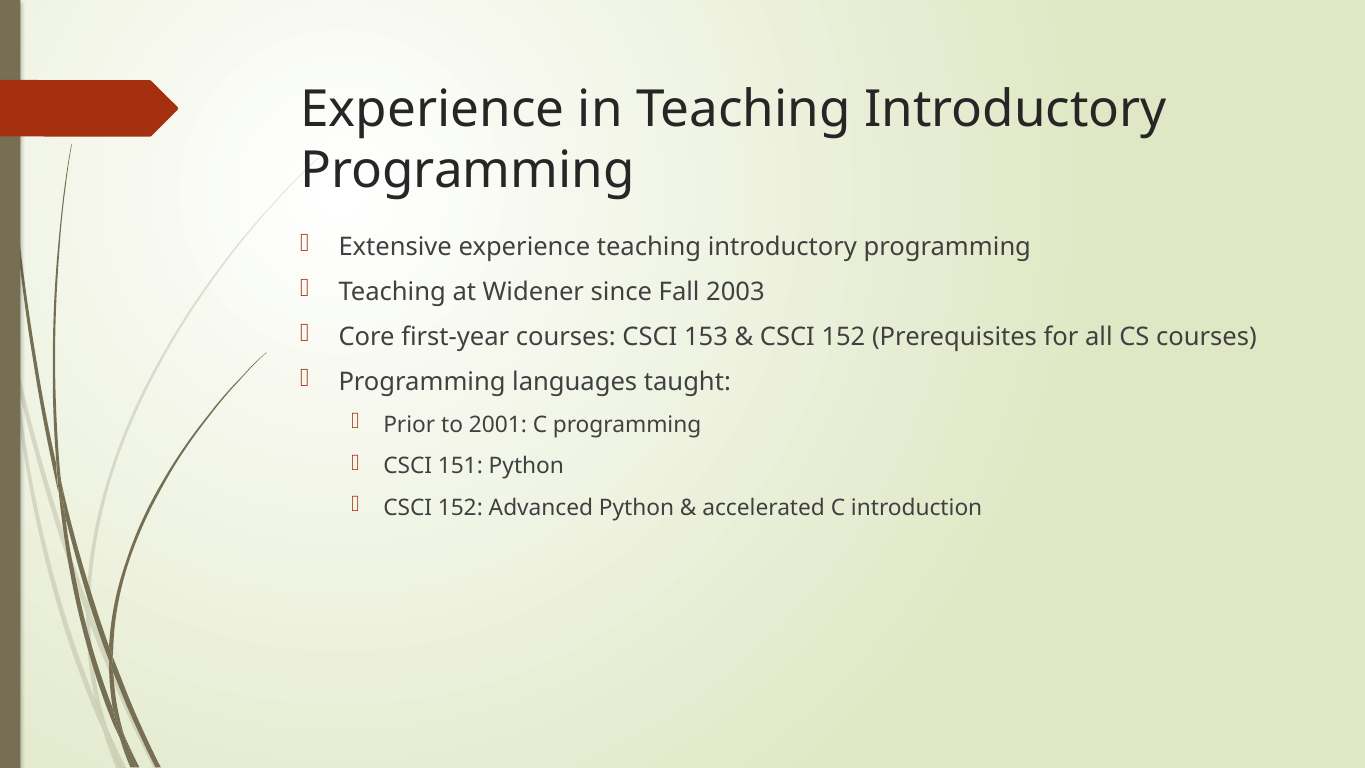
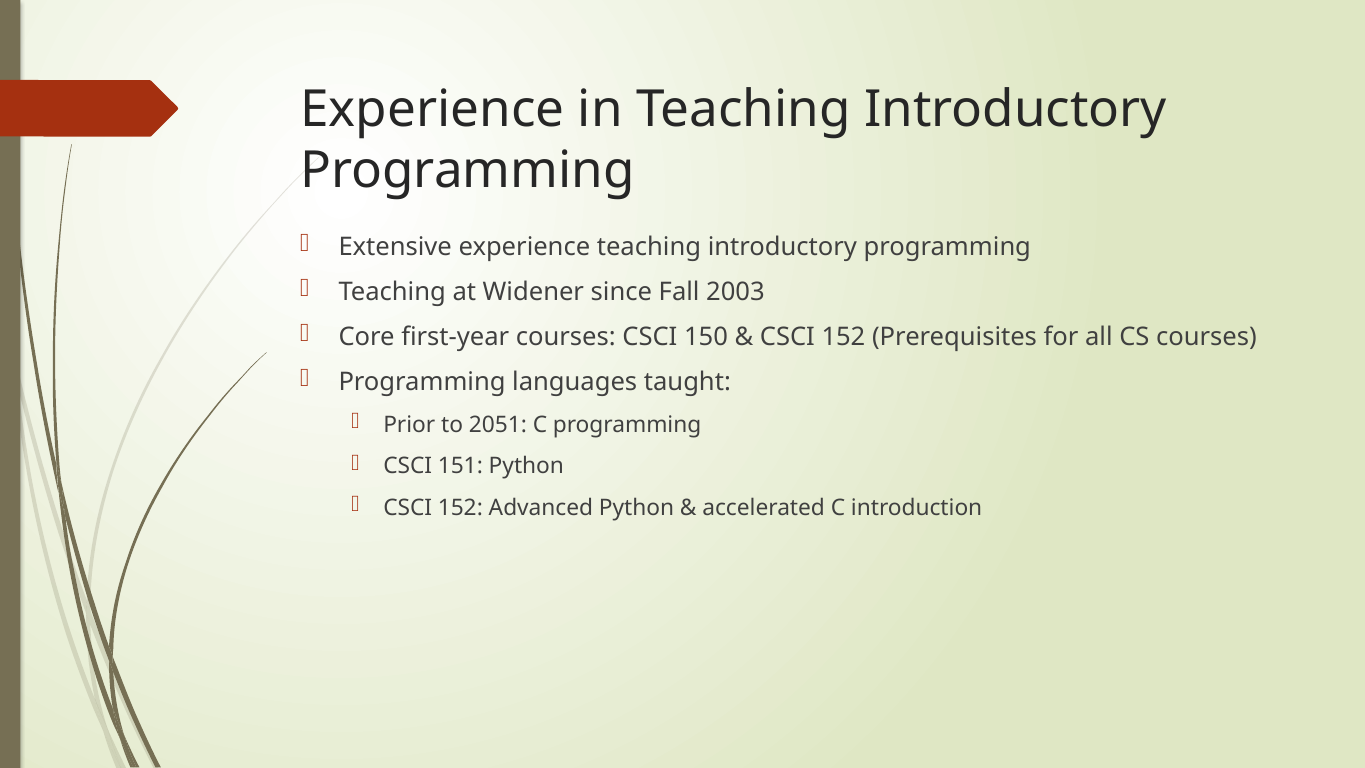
153: 153 -> 150
2001: 2001 -> 2051
